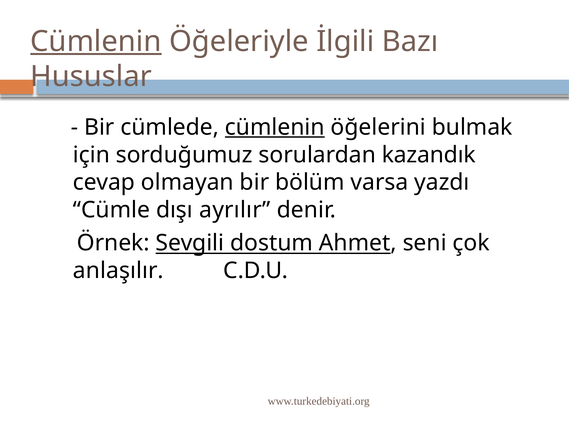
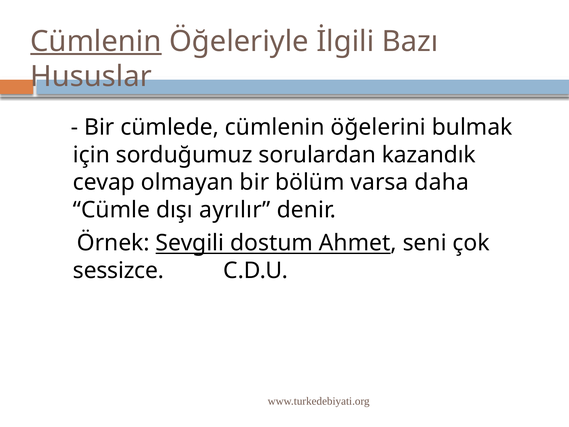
cümlenin at (275, 127) underline: present -> none
yazdı: yazdı -> daha
anlaşılır: anlaşılır -> sessizce
